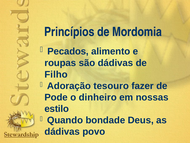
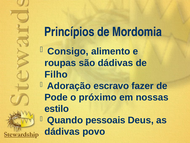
Pecados: Pecados -> Consigo
tesouro: tesouro -> escravo
dinheiro: dinheiro -> próximo
bondade: bondade -> pessoais
